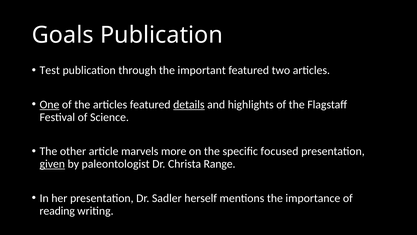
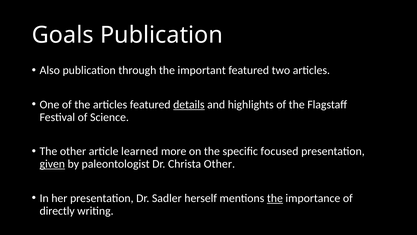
Test: Test -> Also
One underline: present -> none
marvels: marvels -> learned
Christa Range: Range -> Other
the at (275, 198) underline: none -> present
reading: reading -> directly
